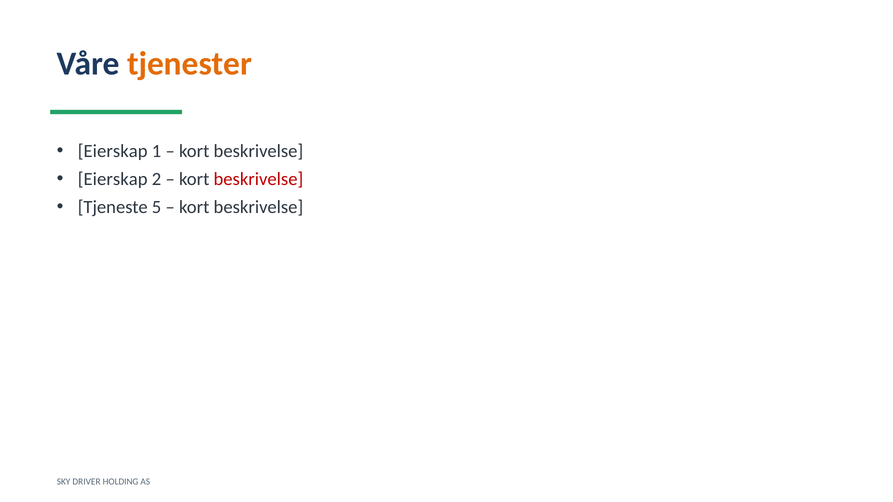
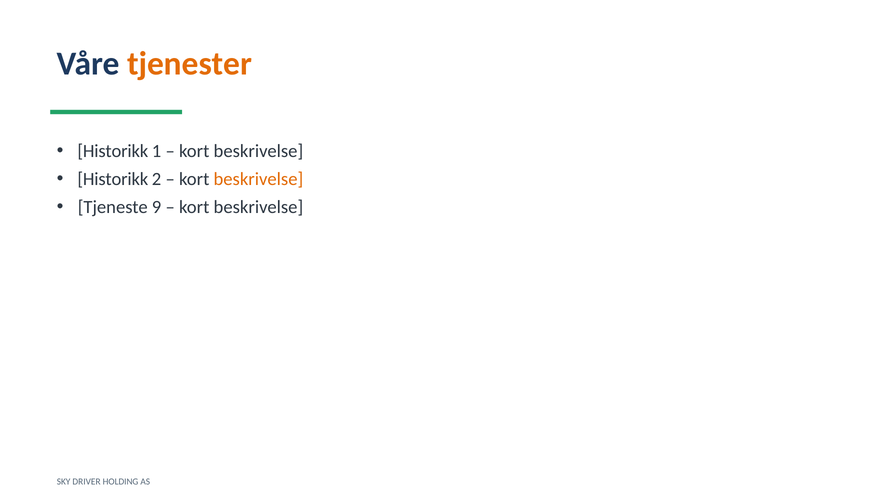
Eierskap at (113, 151): Eierskap -> Historikk
Eierskap at (113, 179): Eierskap -> Historikk
beskrivelse at (258, 179) colour: red -> orange
5: 5 -> 9
